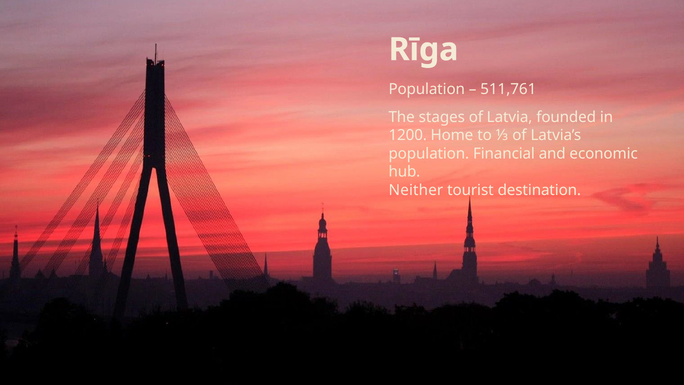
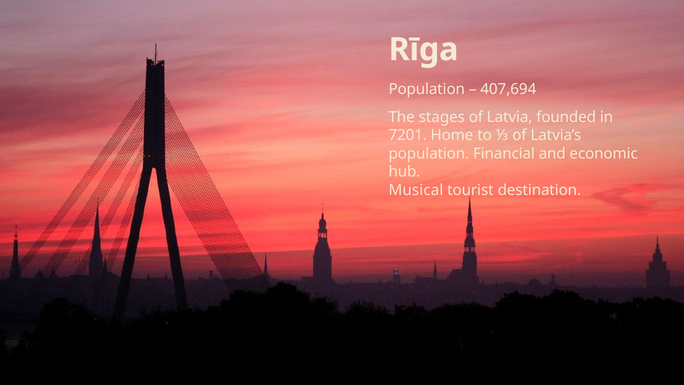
511,761: 511,761 -> 407,694
1200: 1200 -> 7201
Neither: Neither -> Musical
